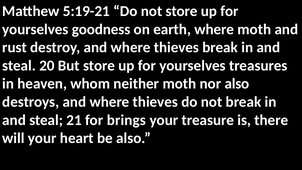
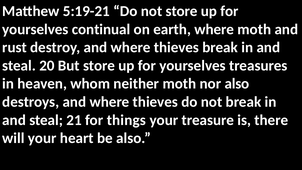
goodness: goodness -> continual
brings: brings -> things
